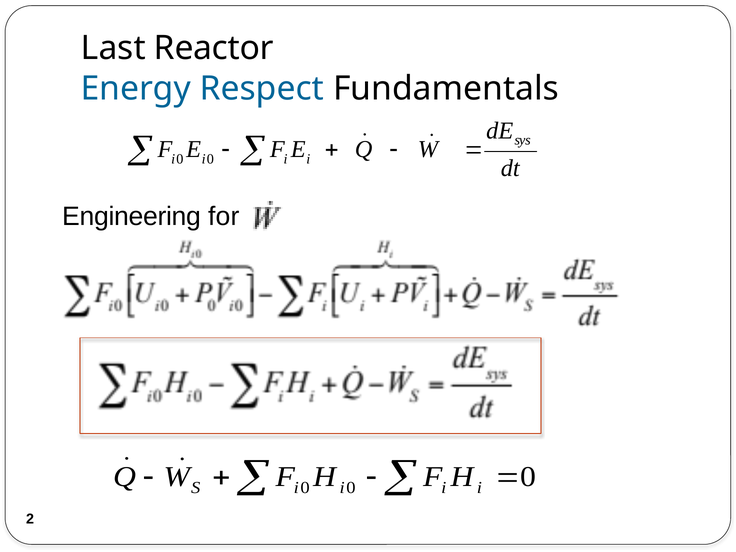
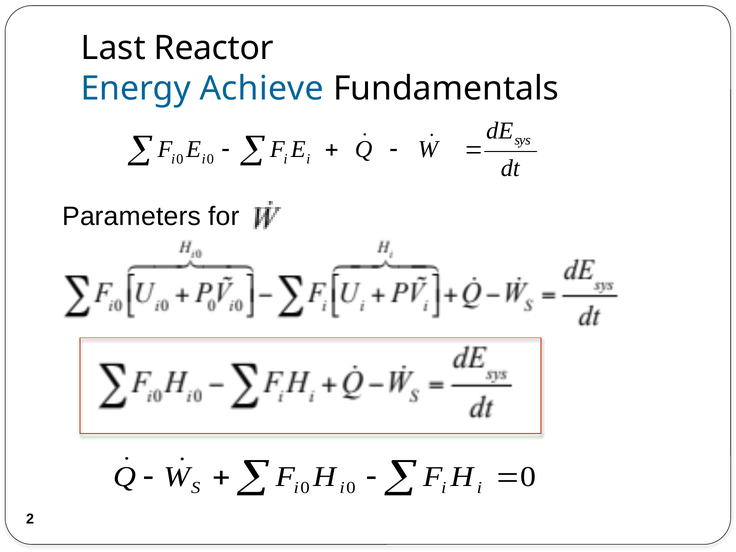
Respect: Respect -> Achieve
Engineering: Engineering -> Parameters
